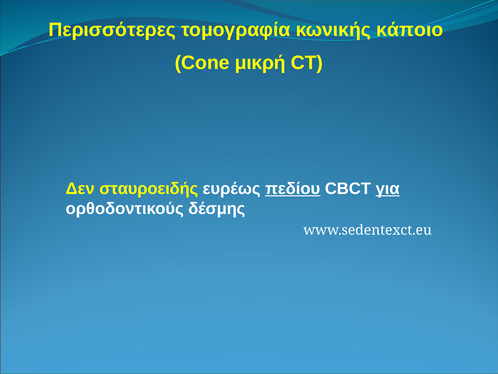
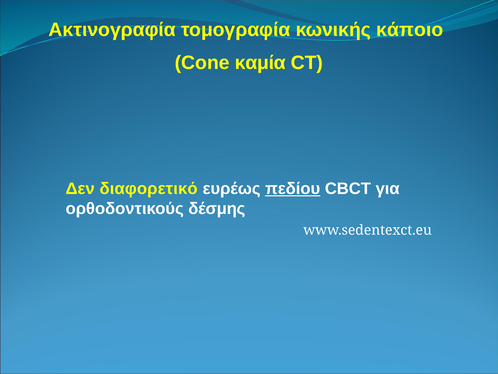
Περισσότερες: Περισσότερες -> Ακτινογραφία
μικρή: μικρή -> καμία
σταυροειδής: σταυροειδής -> διαφορετικό
για underline: present -> none
